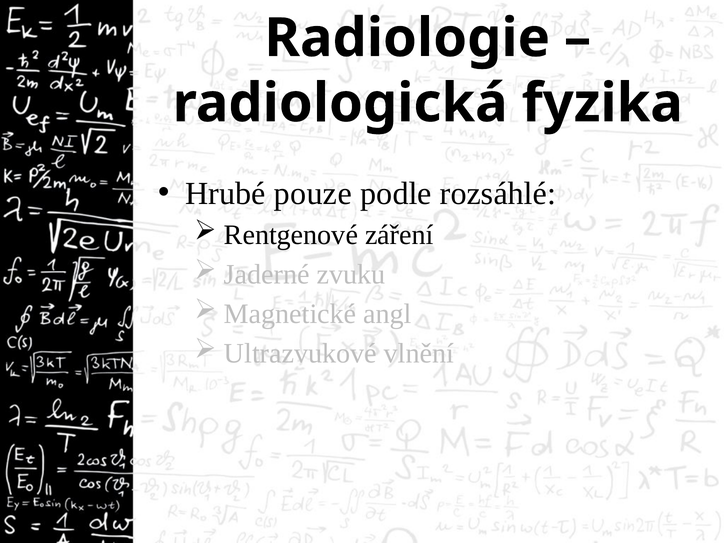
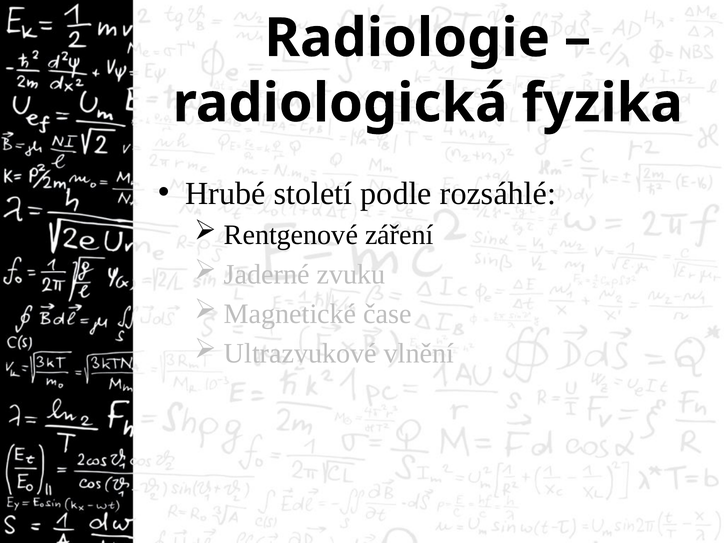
pouze: pouze -> století
angl: angl -> čase
